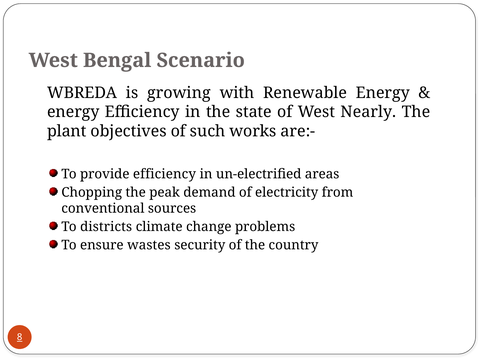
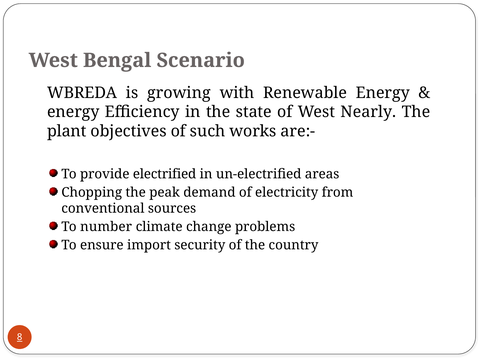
provide efficiency: efficiency -> electrified
districts: districts -> number
wastes: wastes -> import
